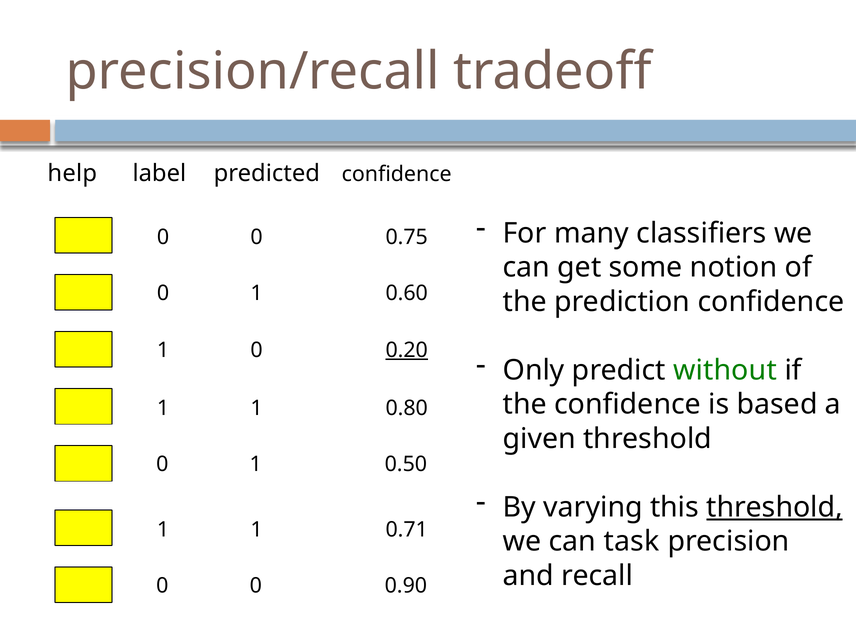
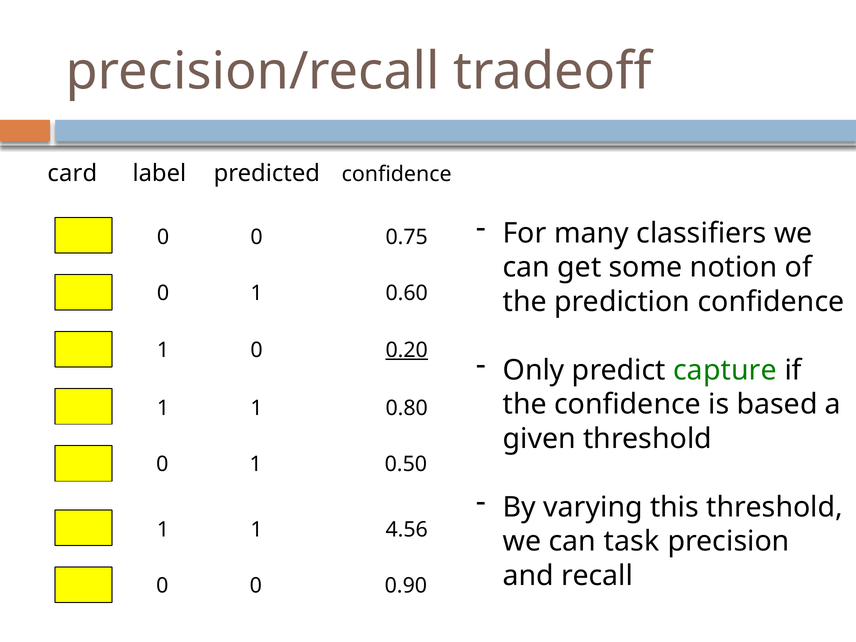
help: help -> card
without: without -> capture
threshold at (775, 507) underline: present -> none
0.71: 0.71 -> 4.56
